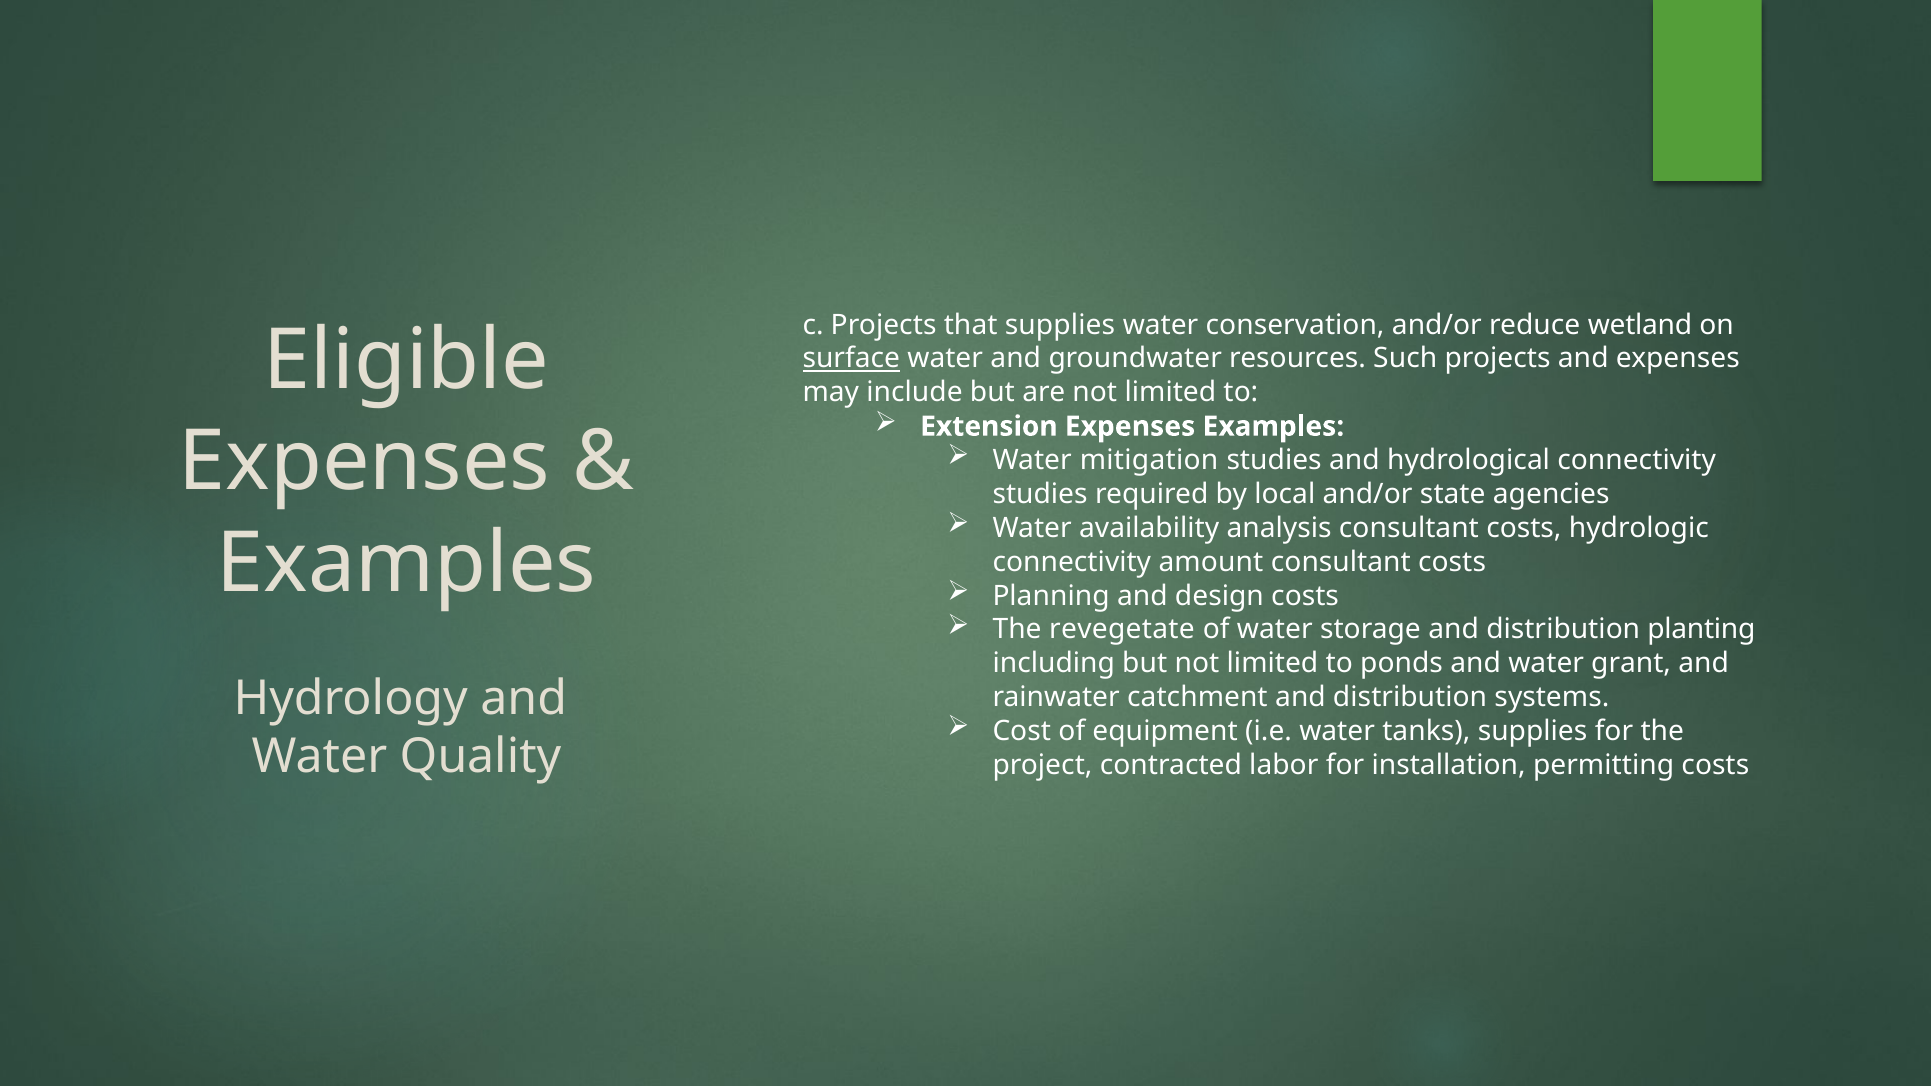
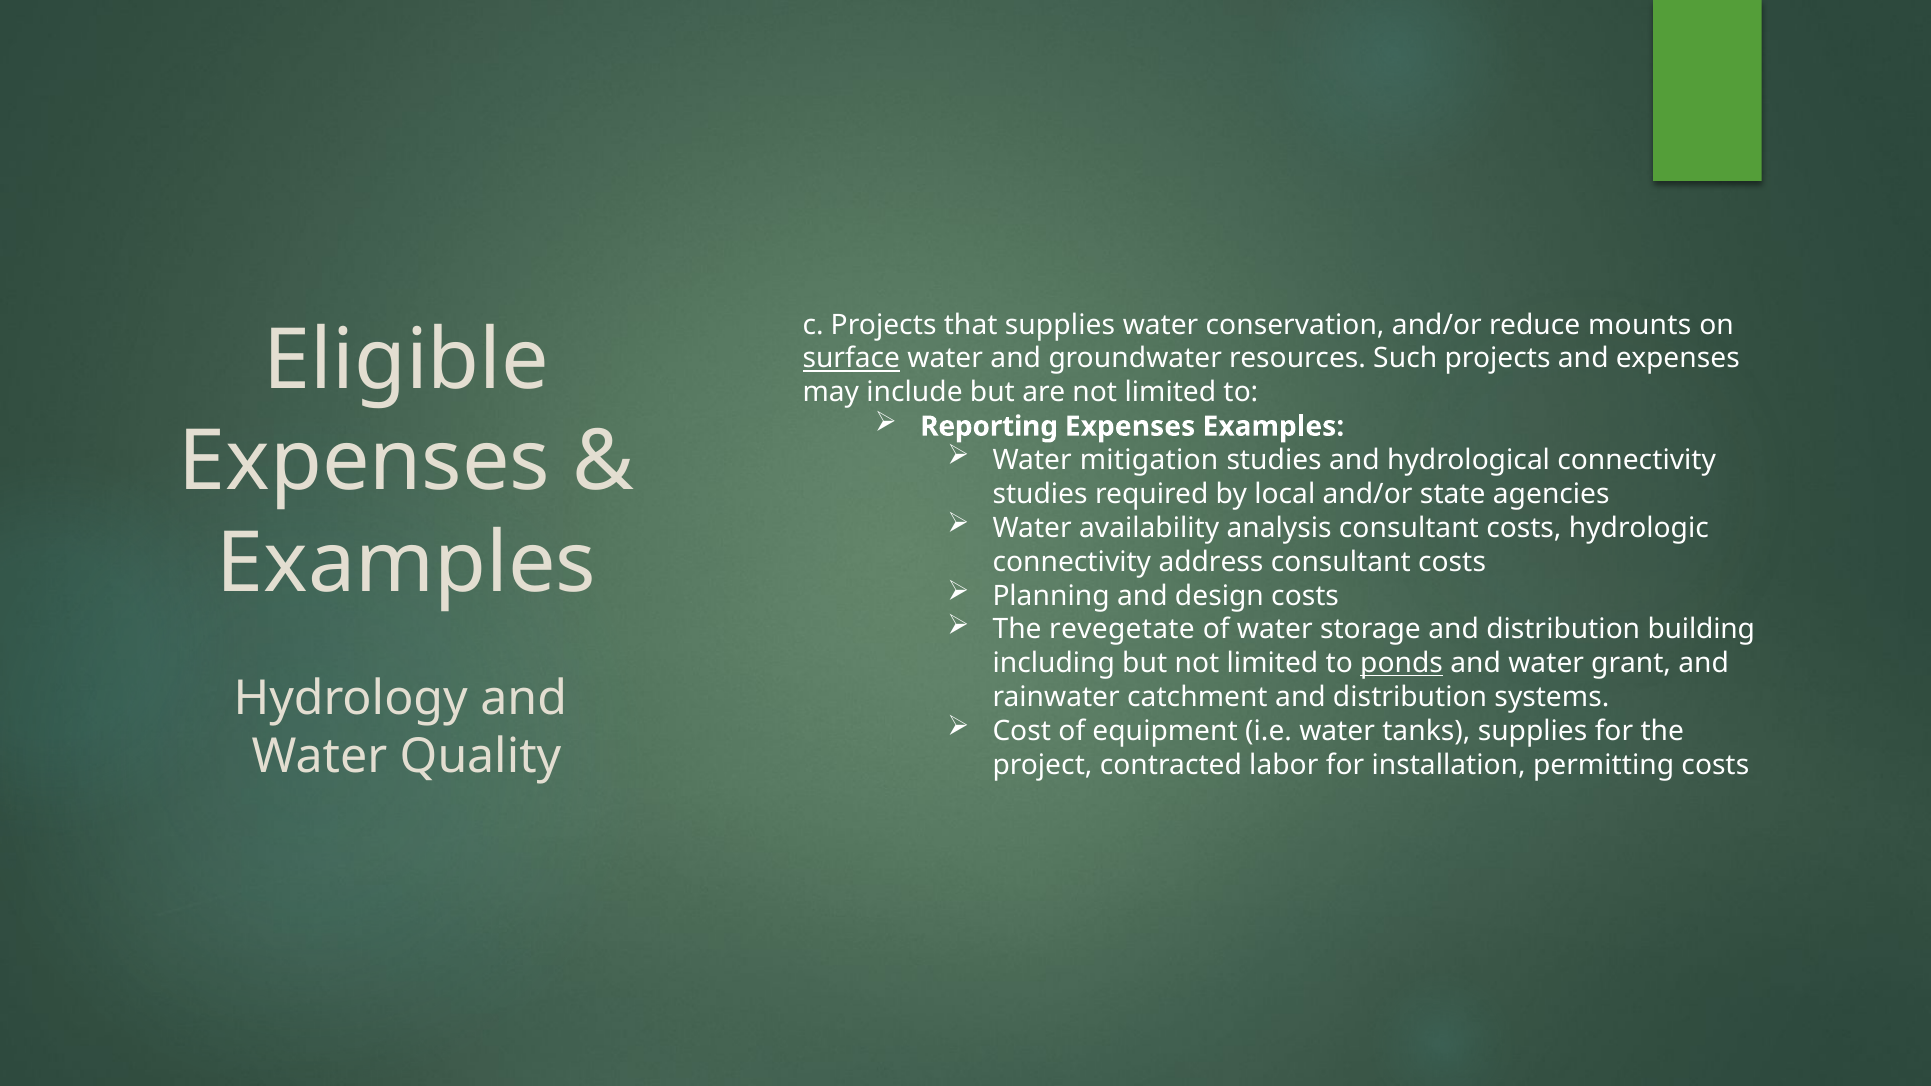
wetland: wetland -> mounts
Extension: Extension -> Reporting
amount: amount -> address
planting: planting -> building
ponds underline: none -> present
